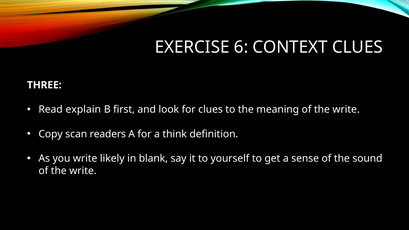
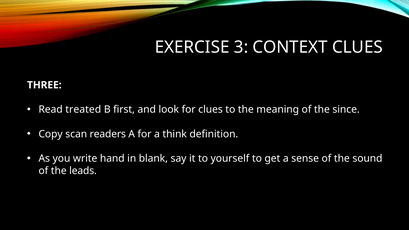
6: 6 -> 3
explain: explain -> treated
meaning of the write: write -> since
likely: likely -> hand
write at (83, 171): write -> leads
